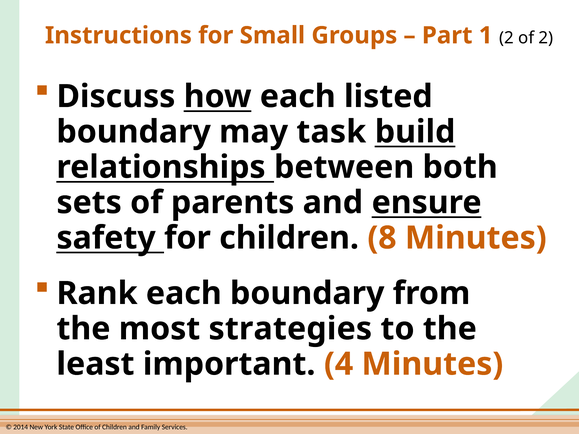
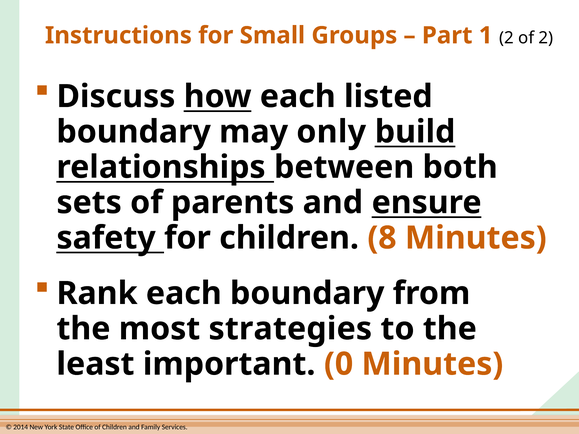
task: task -> only
4: 4 -> 0
